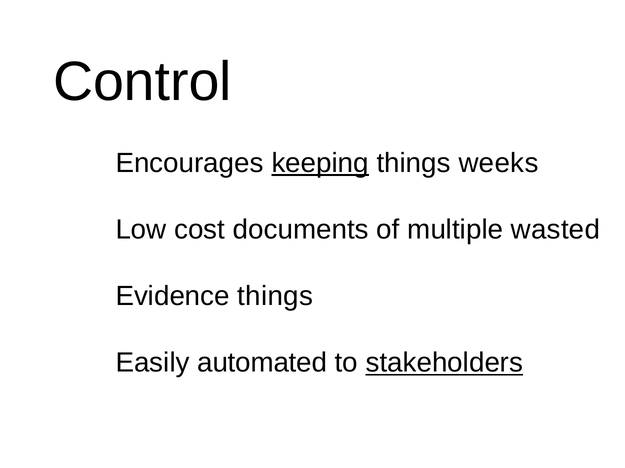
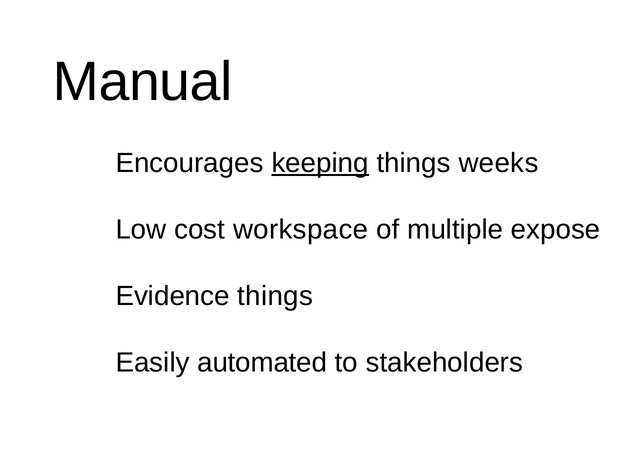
Control: Control -> Manual
documents: documents -> workspace
wasted: wasted -> expose
stakeholders underline: present -> none
